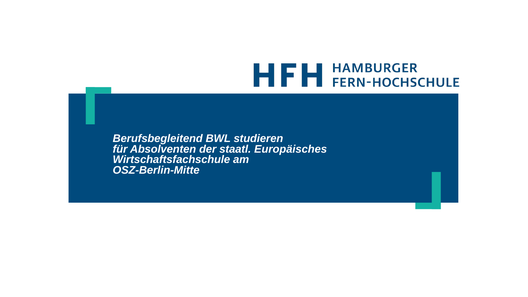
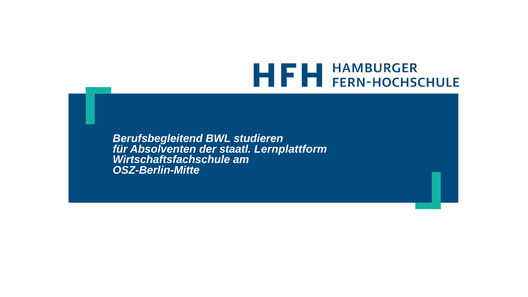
Europäisches: Europäisches -> Lernplattform
